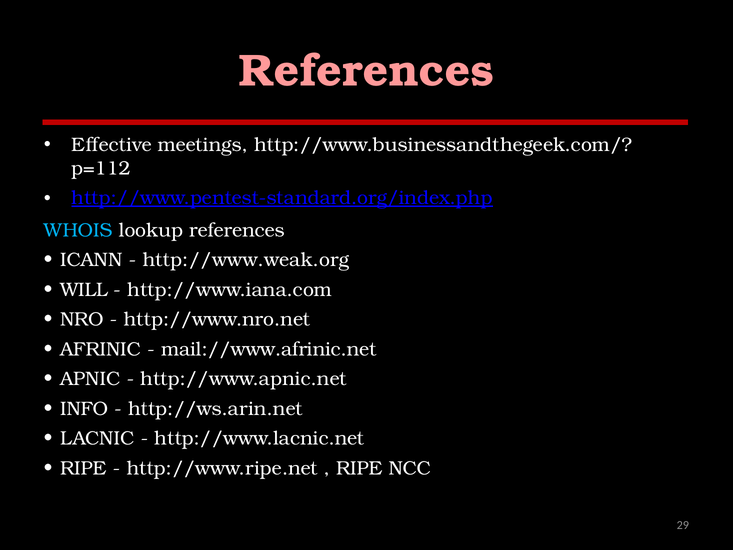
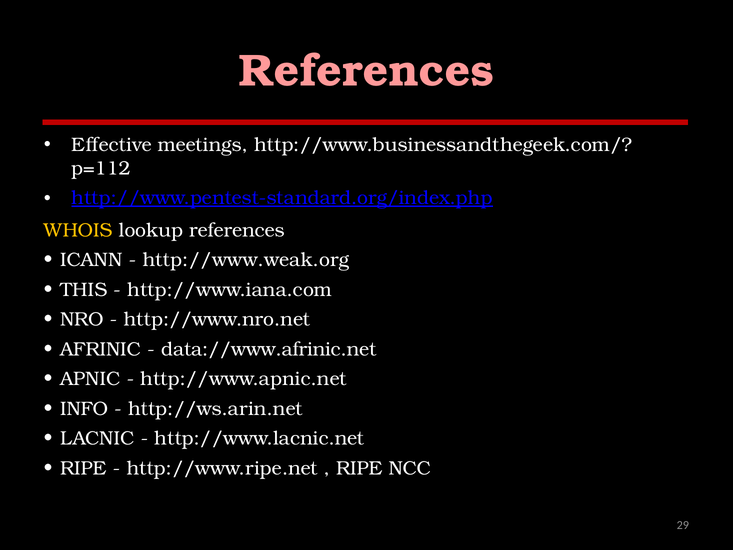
WHOIS colour: light blue -> yellow
WILL: WILL -> THIS
mail://www.afrinic.net: mail://www.afrinic.net -> data://www.afrinic.net
